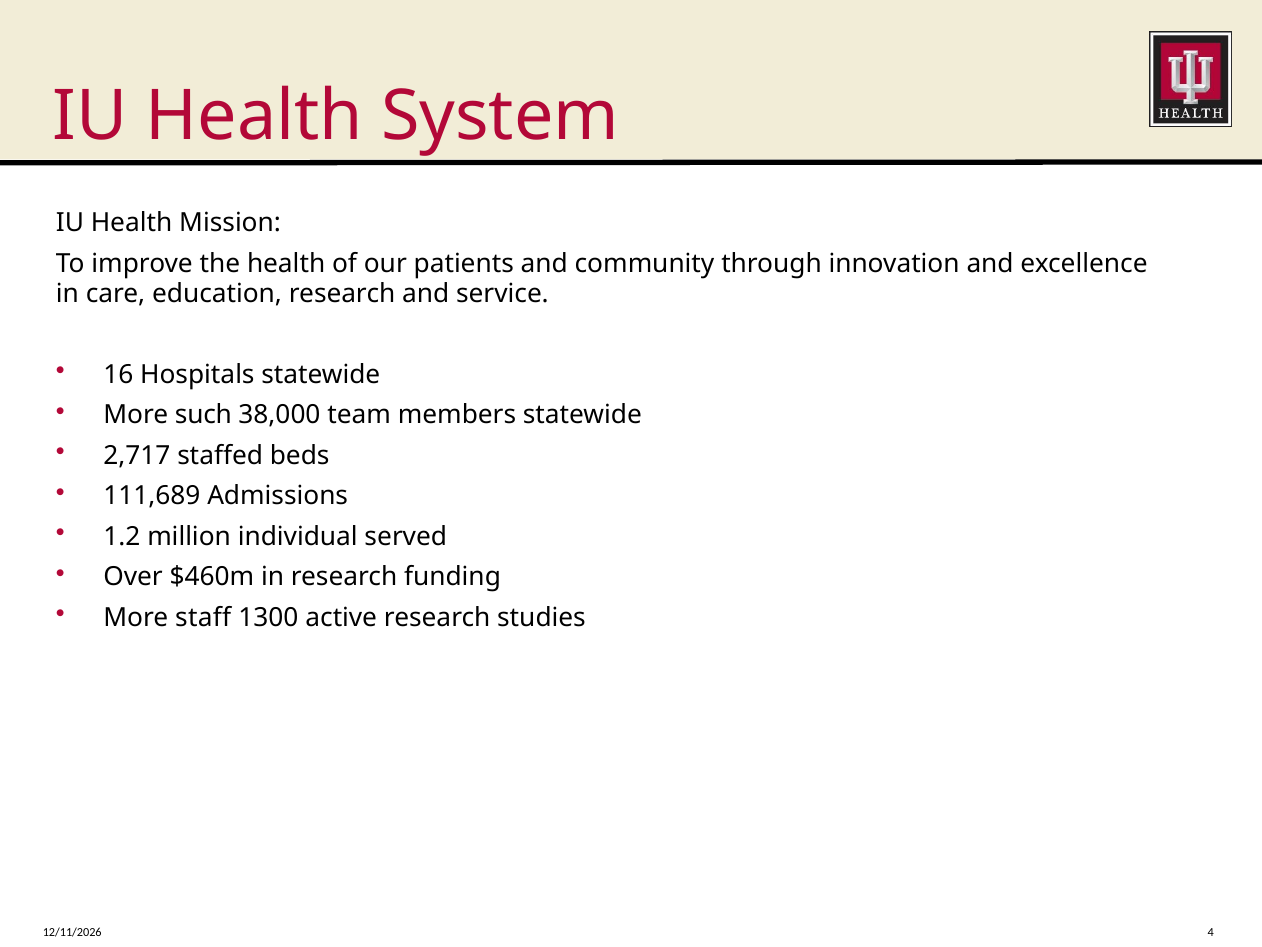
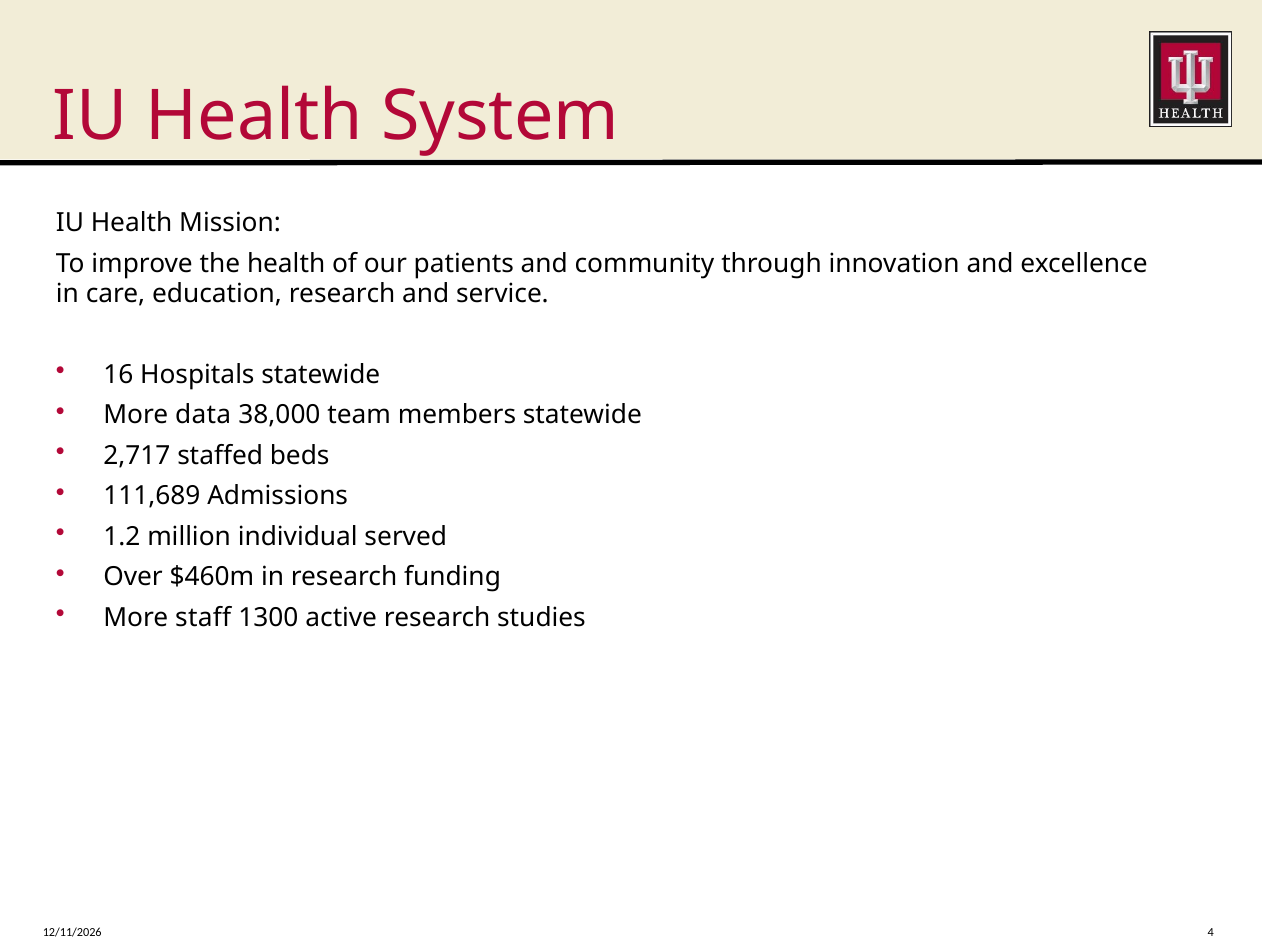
such: such -> data
